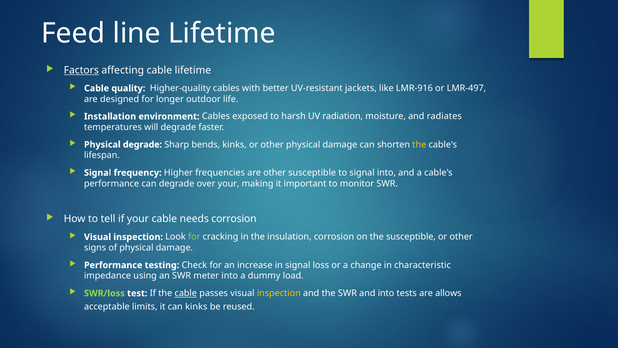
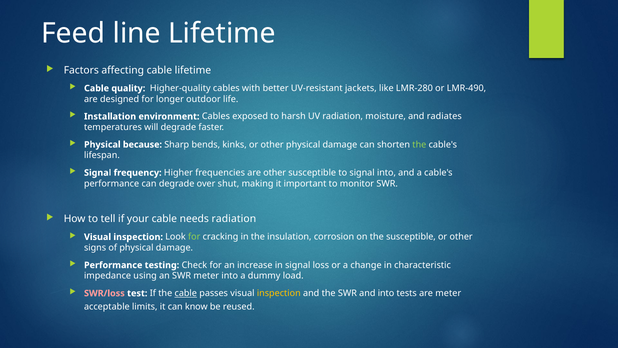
Factors underline: present -> none
LMR-916: LMR-916 -> LMR-280
LMR-497: LMR-497 -> LMR-490
Physical degrade: degrade -> because
the at (419, 144) colour: yellow -> light green
over your: your -> shut
needs corrosion: corrosion -> radiation
SWR/loss colour: light green -> pink
are allows: allows -> meter
can kinks: kinks -> know
